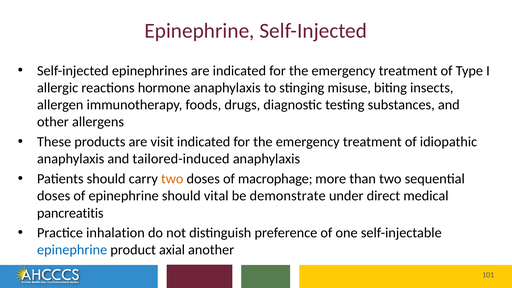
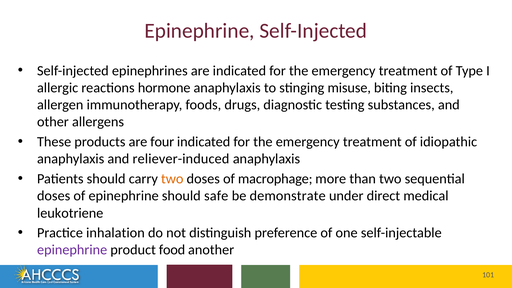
visit: visit -> four
tailored-induced: tailored-induced -> reliever-induced
vital: vital -> safe
pancreatitis: pancreatitis -> leukotriene
epinephrine at (72, 250) colour: blue -> purple
axial: axial -> food
